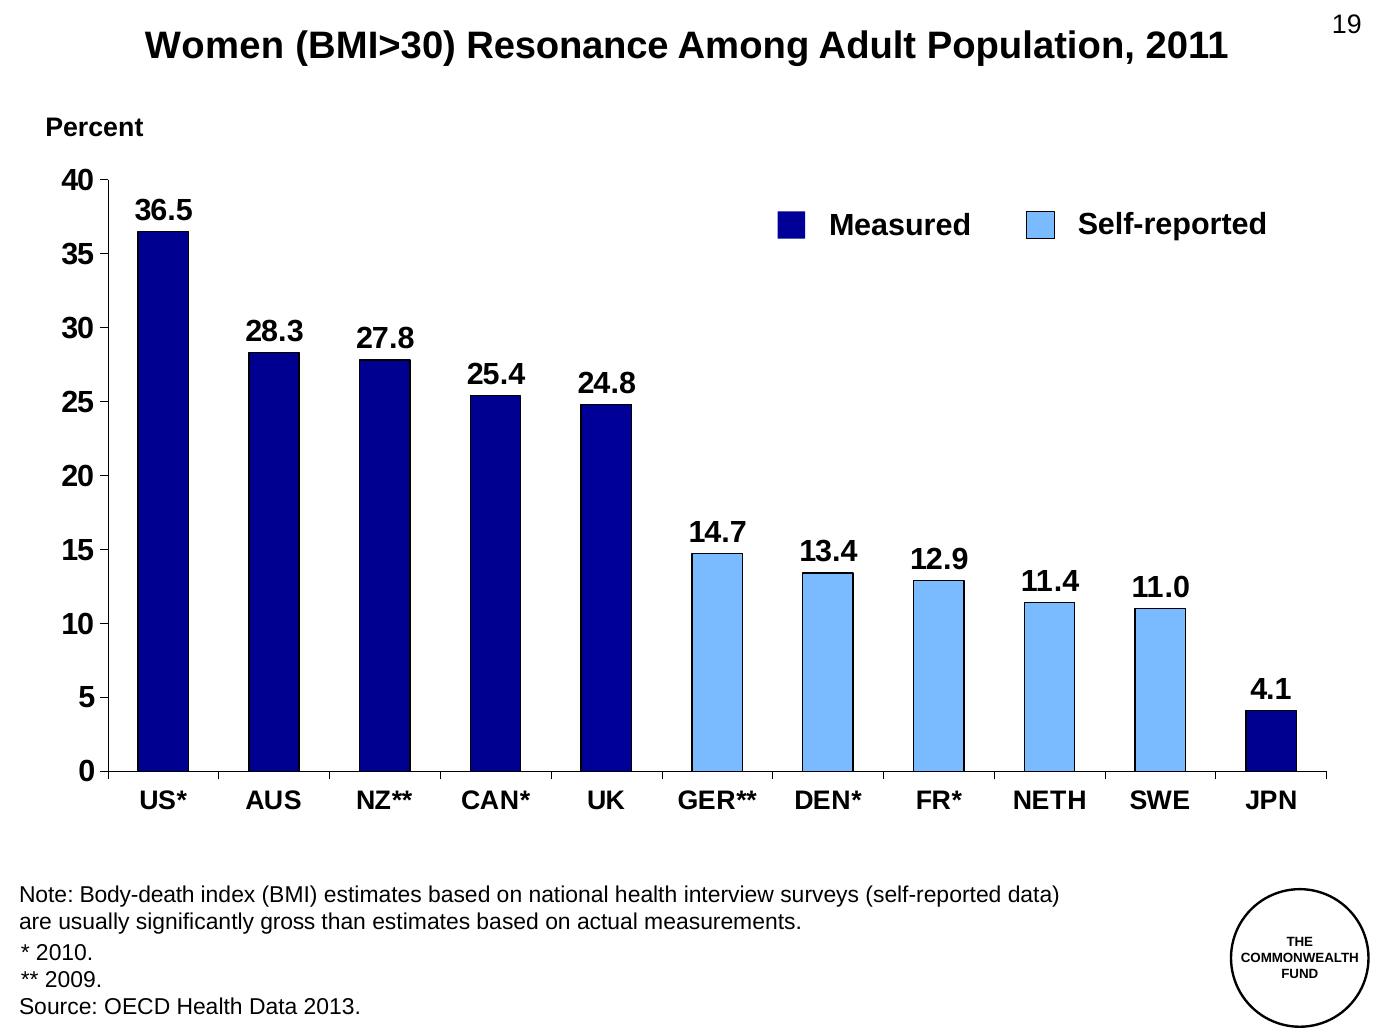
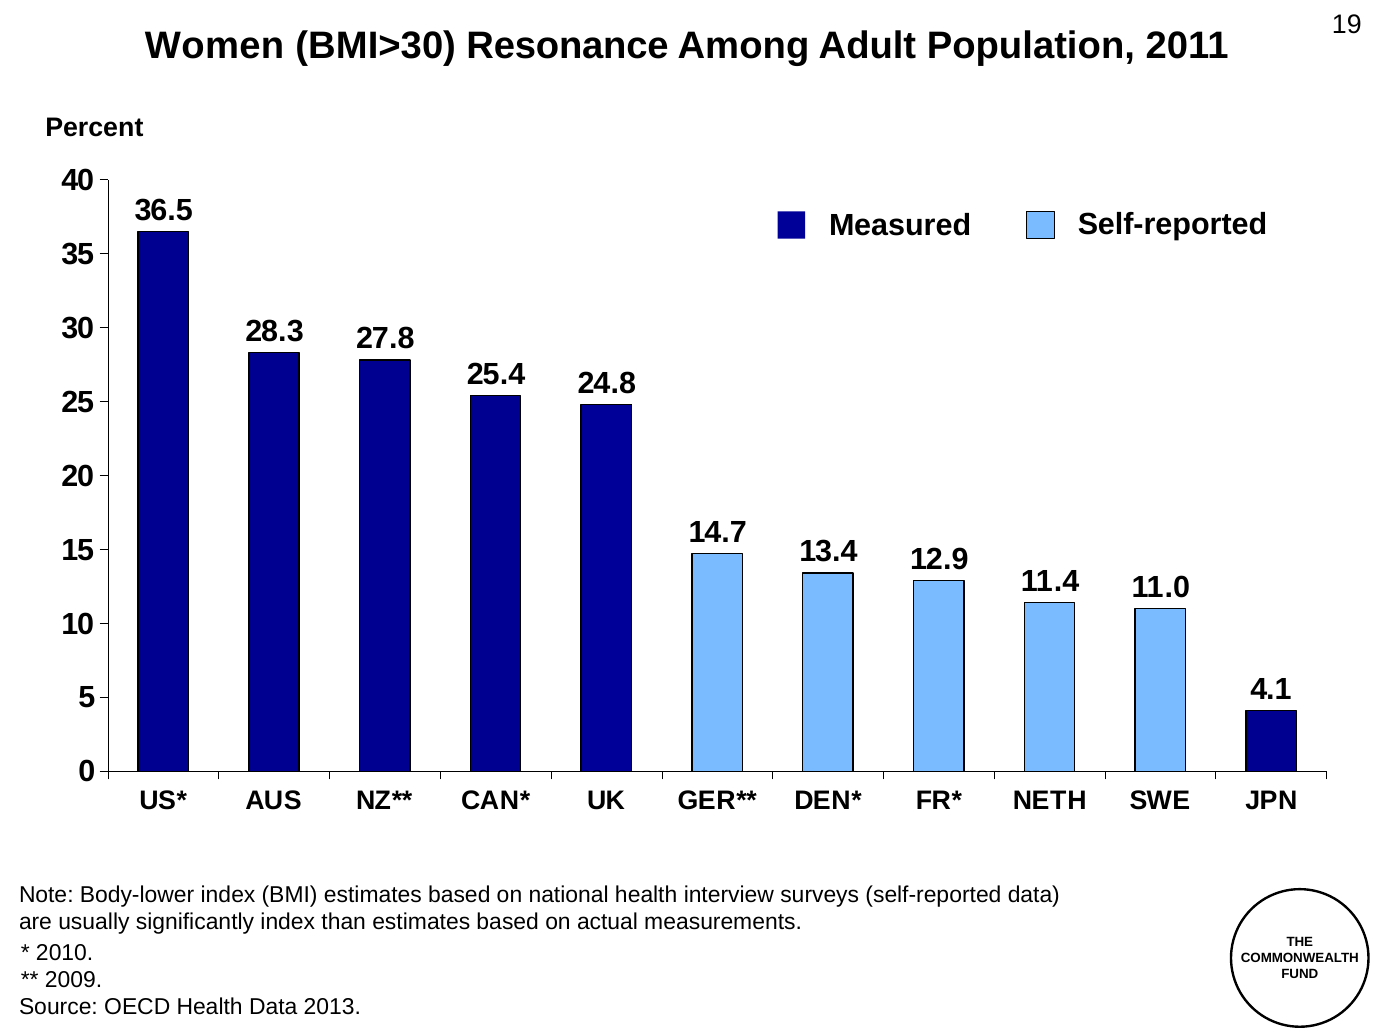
Body-death: Body-death -> Body-lower
significantly gross: gross -> index
